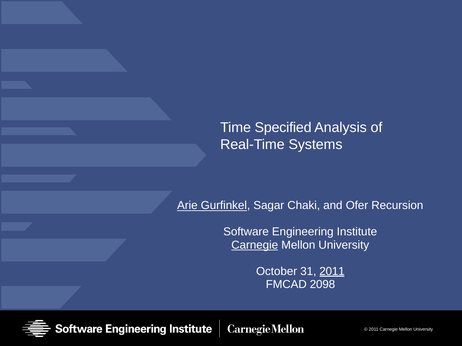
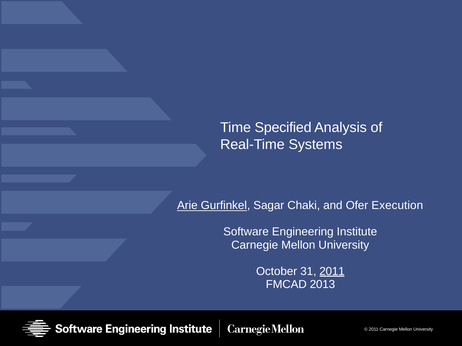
Recursion: Recursion -> Execution
Carnegie at (255, 245) underline: present -> none
2098: 2098 -> 2013
